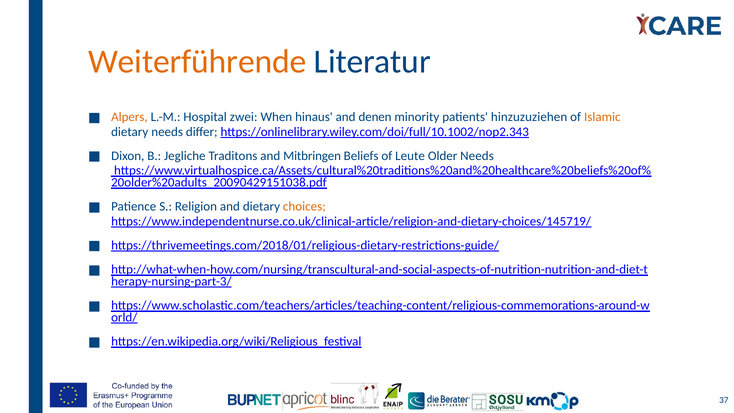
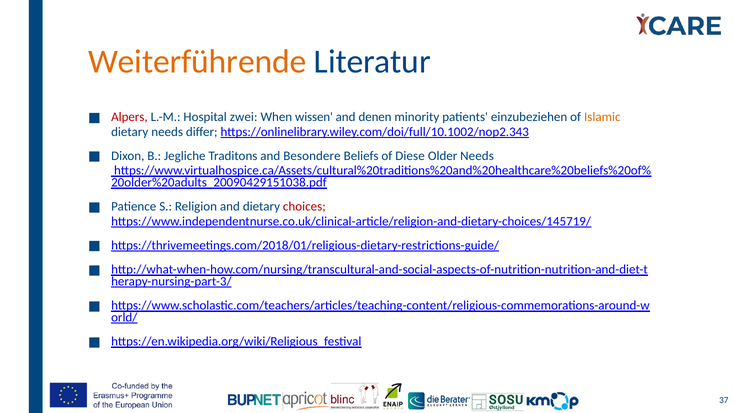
Alpers colour: orange -> red
hinaus: hinaus -> wissen
hinzuzuziehen: hinzuzuziehen -> einzubeziehen
Mitbringen: Mitbringen -> Besondere
Leute: Leute -> Diese
choices colour: orange -> red
